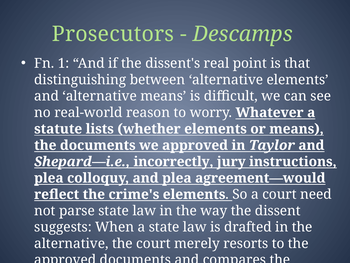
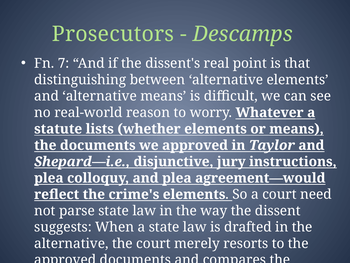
1: 1 -> 7
incorrectly: incorrectly -> disjunctive
